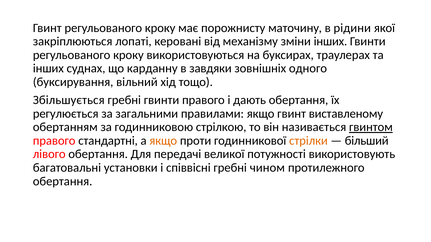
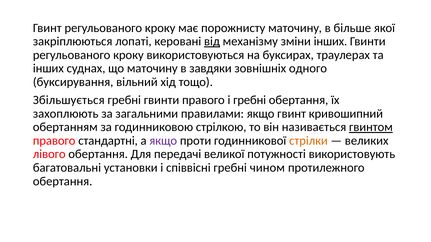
рідини: рідини -> більше
від underline: none -> present
що карданну: карданну -> маточину
і дають: дають -> гребні
регулюється: регулюється -> захоплюють
виставленому: виставленому -> кривошипний
якщо at (163, 141) colour: orange -> purple
більший: більший -> великих
